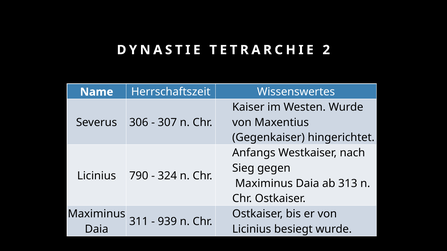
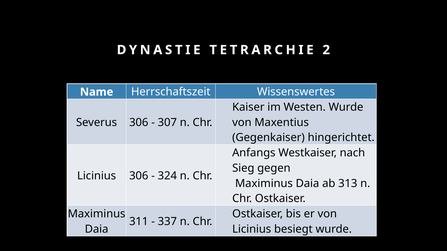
Licinius 790: 790 -> 306
939: 939 -> 337
